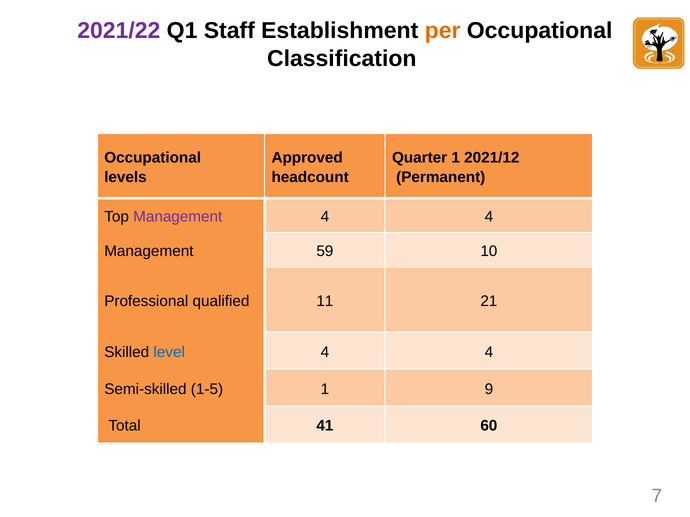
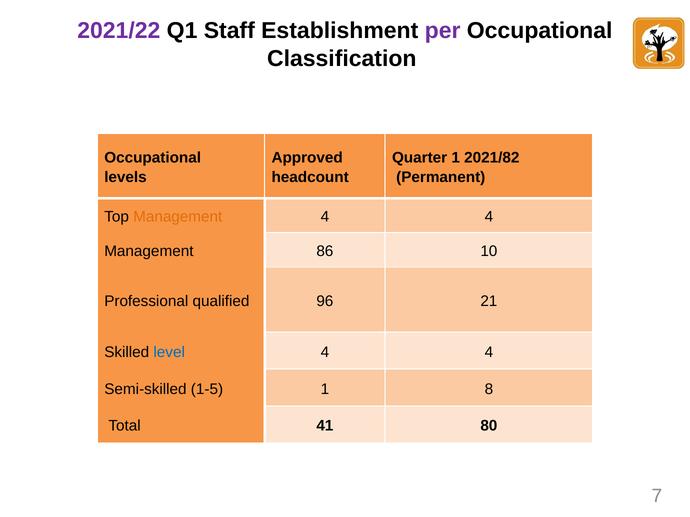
per colour: orange -> purple
2021/12: 2021/12 -> 2021/82
Management at (178, 217) colour: purple -> orange
59: 59 -> 86
11: 11 -> 96
9: 9 -> 8
60: 60 -> 80
